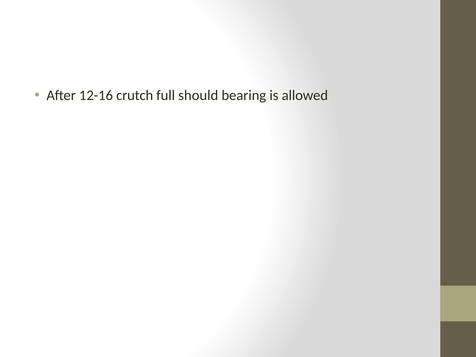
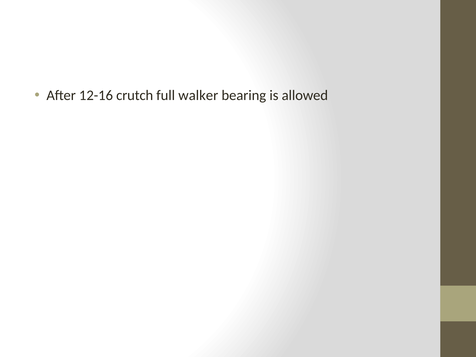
should: should -> walker
